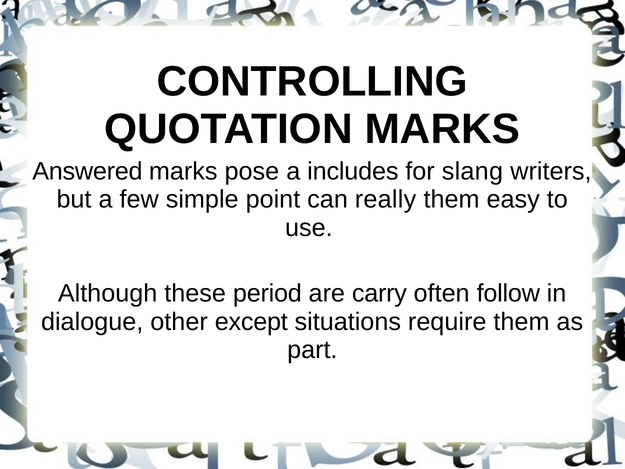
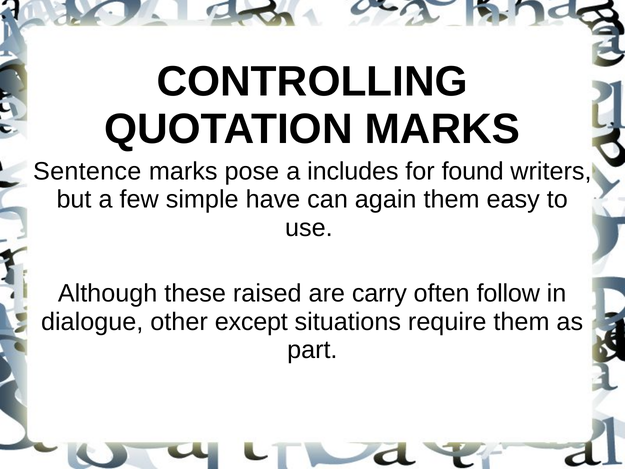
Answered: Answered -> Sentence
slang: slang -> found
point: point -> have
really: really -> again
period: period -> raised
